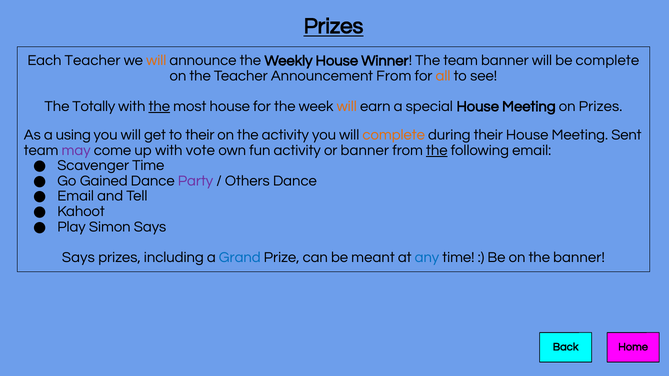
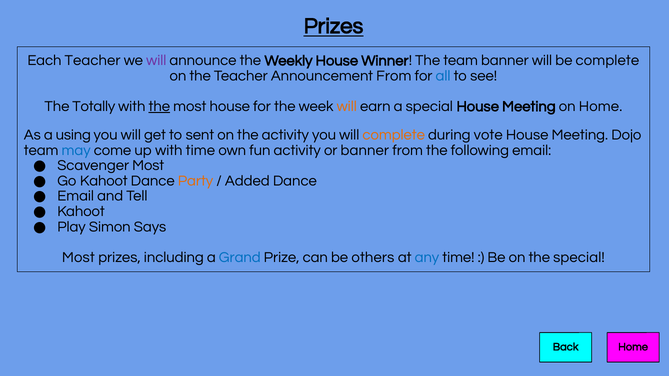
will at (156, 61) colour: orange -> purple
all colour: orange -> blue
on Prizes: Prizes -> Home
to their: their -> sent
during their: their -> vote
Sent: Sent -> Dojo
may colour: purple -> blue
with vote: vote -> time
the at (437, 150) underline: present -> none
Scavenger Time: Time -> Most
Go Gained: Gained -> Kahoot
Party colour: purple -> orange
Others: Others -> Added
Says at (78, 257): Says -> Most
meant: meant -> others
the banner: banner -> special
